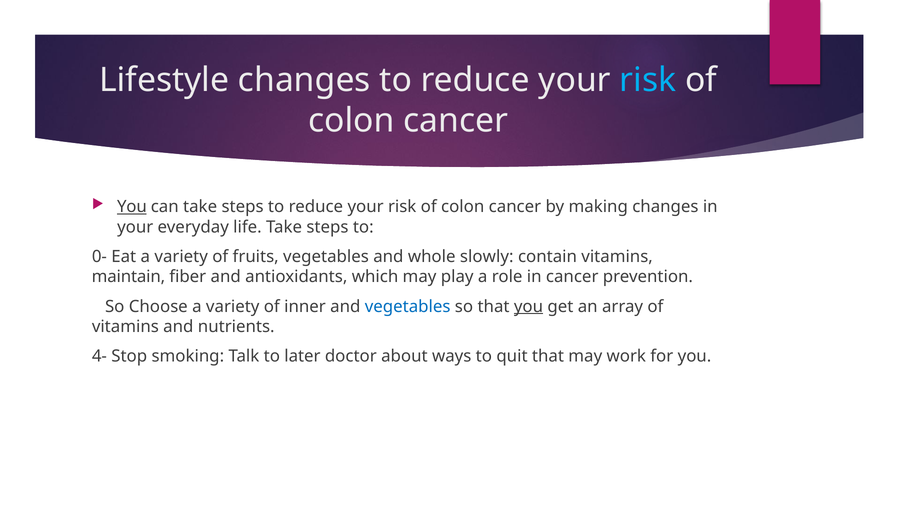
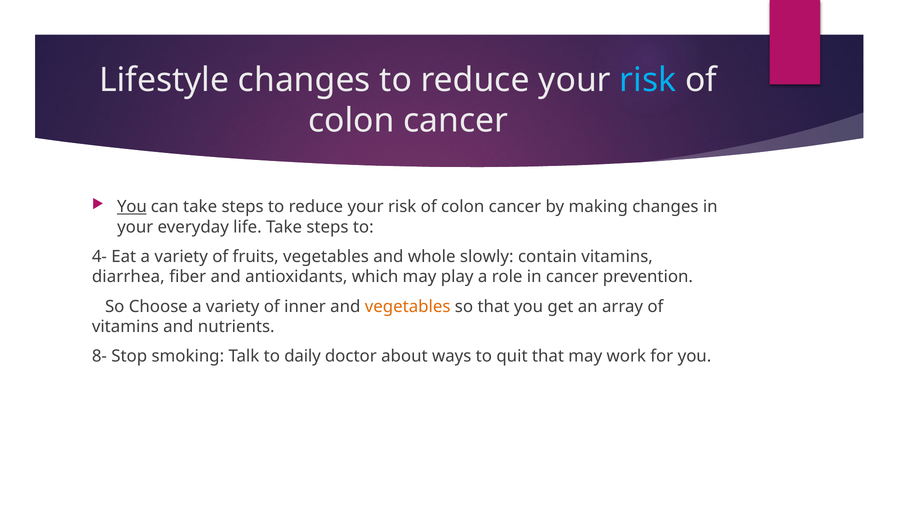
0-: 0- -> 4-
maintain: maintain -> diarrhea
vegetables at (408, 306) colour: blue -> orange
you at (529, 306) underline: present -> none
4-: 4- -> 8-
later: later -> daily
